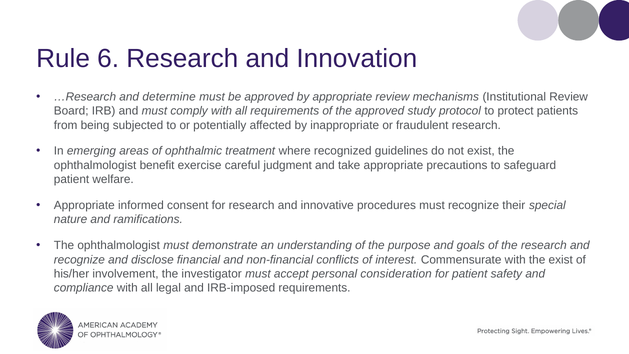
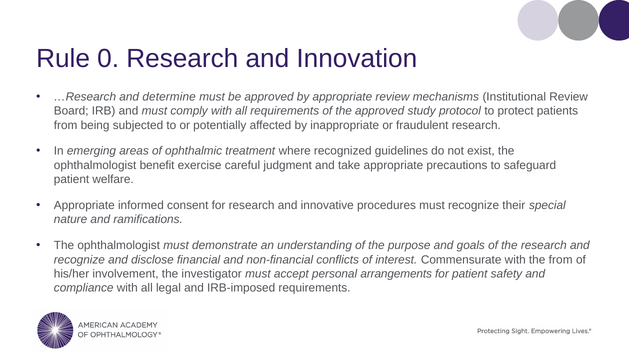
6: 6 -> 0
the exist: exist -> from
consideration: consideration -> arrangements
